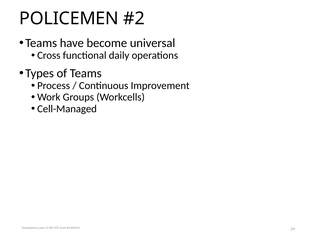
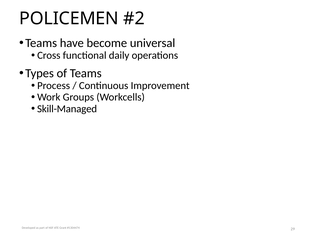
Cell-Managed: Cell-Managed -> Skill-Managed
